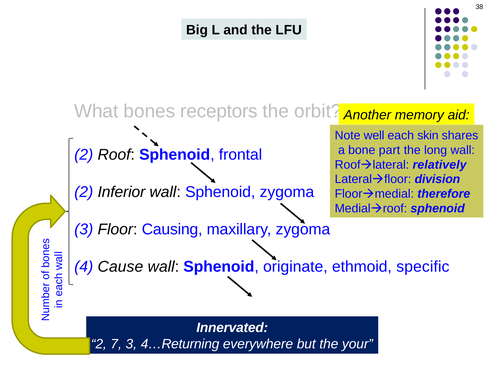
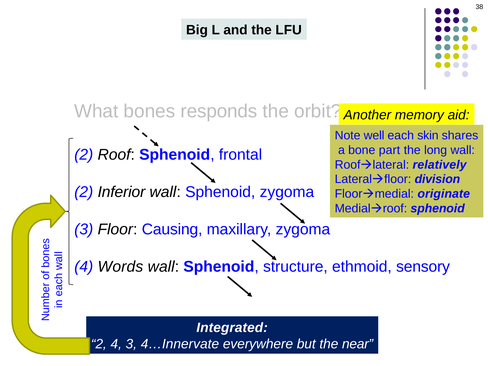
receptors: receptors -> responds
therefore: therefore -> originate
Cause: Cause -> Words
originate: originate -> structure
specific: specific -> sensory
Innervated: Innervated -> Integrated
2 7: 7 -> 4
4…Returning: 4…Returning -> 4…Innervate
your: your -> near
